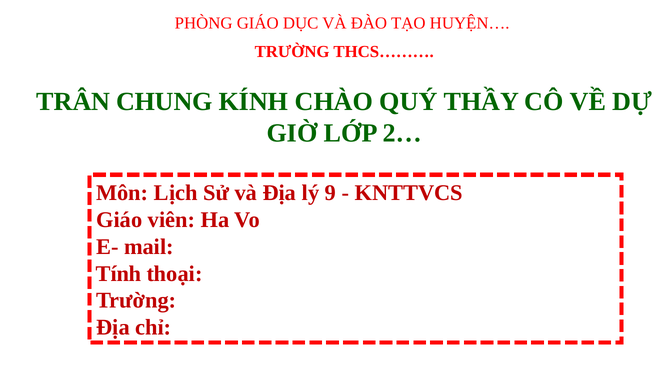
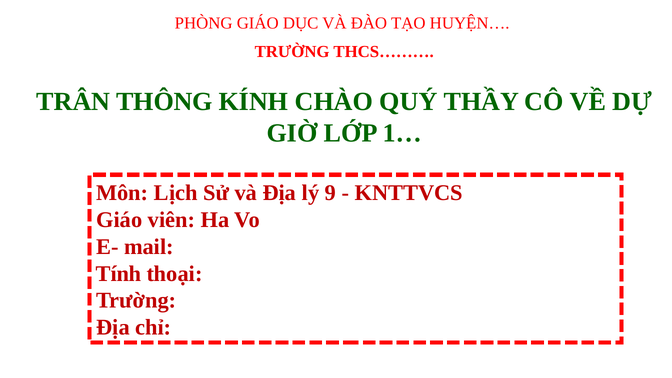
CHUNG: CHUNG -> THÔNG
2…: 2… -> 1…
